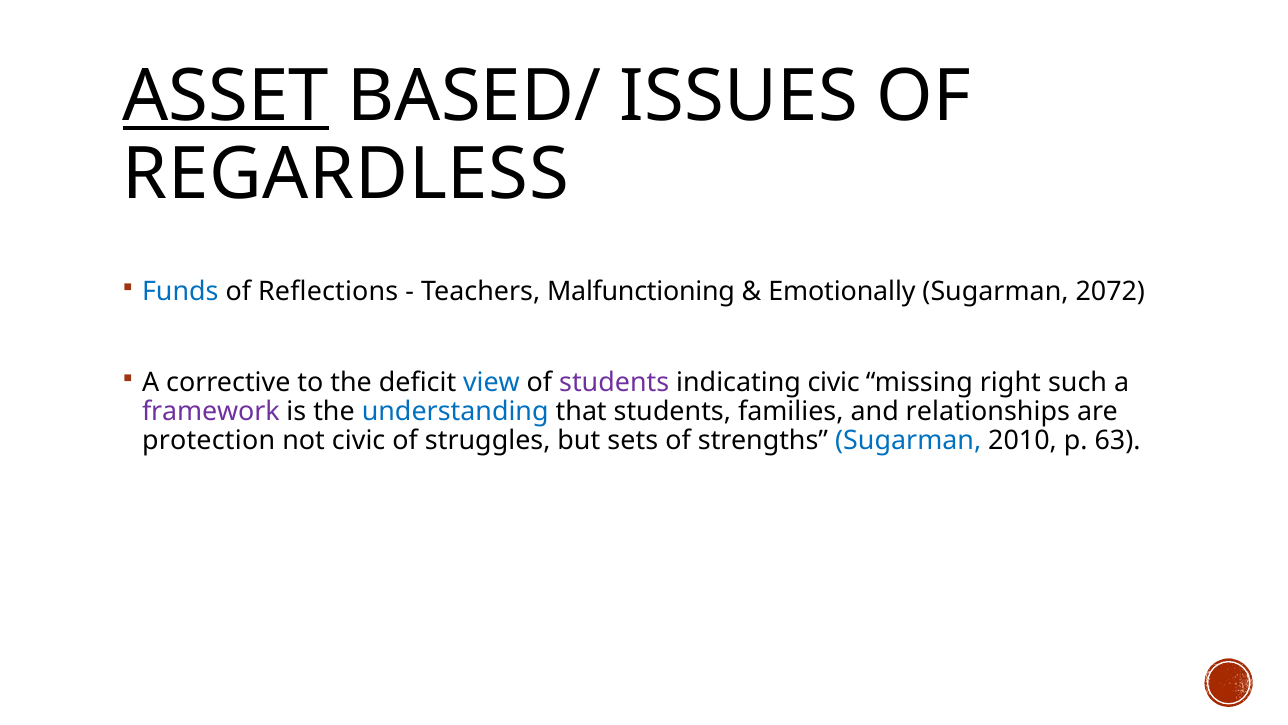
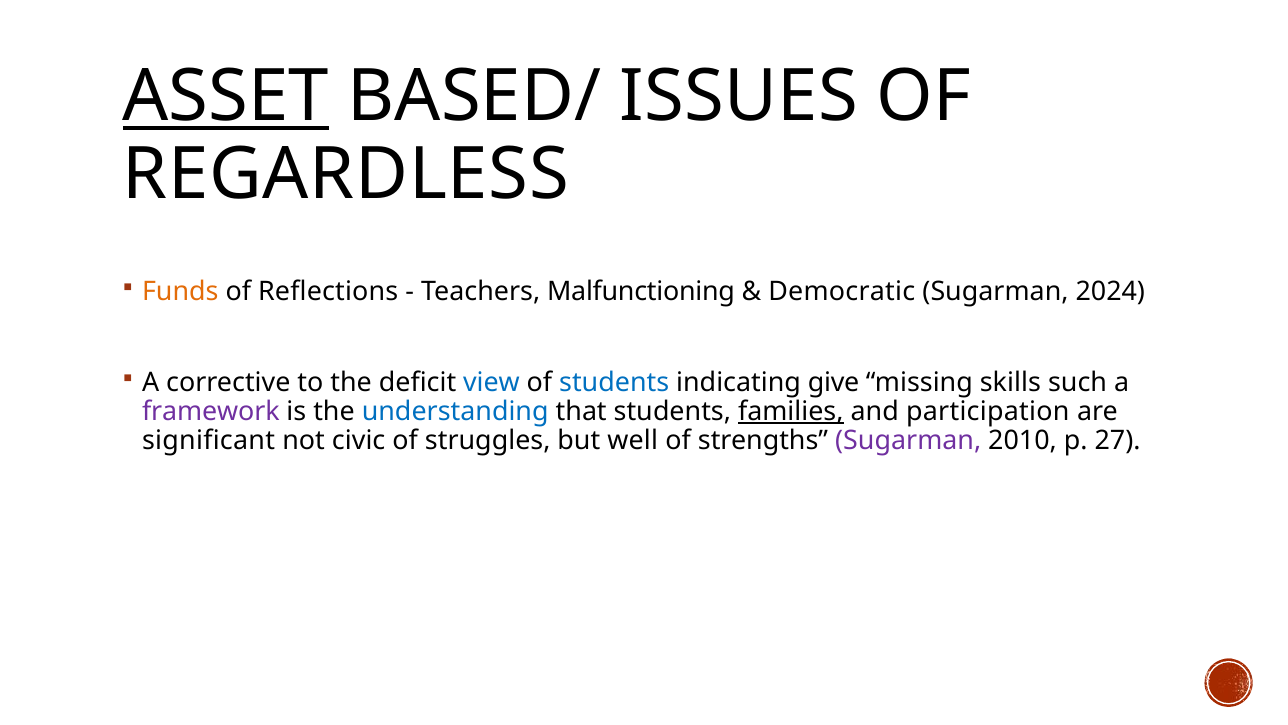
Funds colour: blue -> orange
Emotionally: Emotionally -> Democratic
2072: 2072 -> 2024
students at (614, 382) colour: purple -> blue
indicating civic: civic -> give
right: right -> skills
families underline: none -> present
relationships: relationships -> participation
protection: protection -> significant
sets: sets -> well
Sugarman at (908, 440) colour: blue -> purple
63: 63 -> 27
